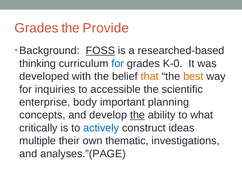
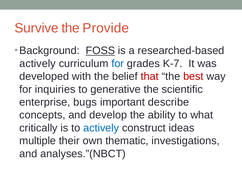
Grades at (36, 28): Grades -> Survive
thinking at (38, 64): thinking -> actively
K-0: K-0 -> K-7
that colour: orange -> red
best colour: orange -> red
accessible: accessible -> generative
body: body -> bugs
planning: planning -> describe
the at (138, 115) underline: present -> none
analyses.”(PAGE: analyses.”(PAGE -> analyses.”(NBCT
